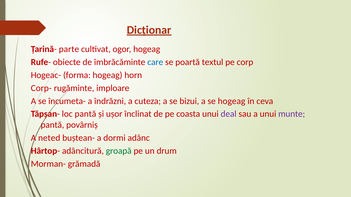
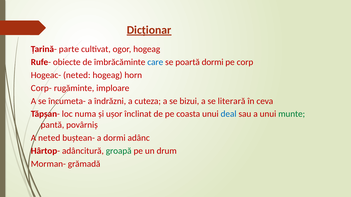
poartă textul: textul -> dormi
Hogeac- forma: forma -> neted
se hogeag: hogeag -> literară
loc pantă: pantă -> numa
deal colour: purple -> blue
munte colour: purple -> green
